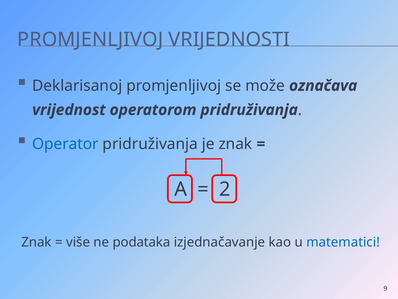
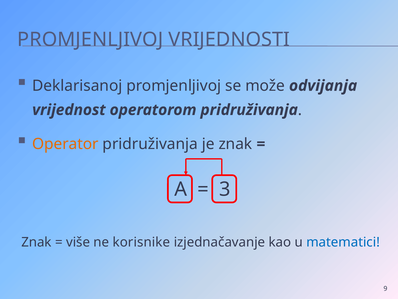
označava: označava -> odvijanja
Operator colour: blue -> orange
2: 2 -> 3
podataka: podataka -> korisnike
